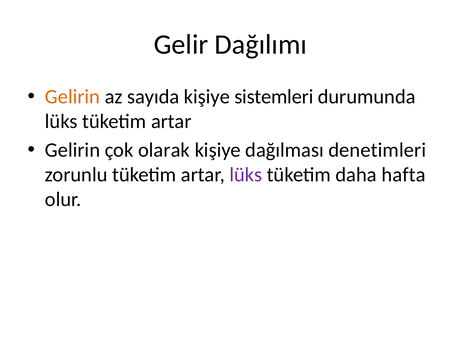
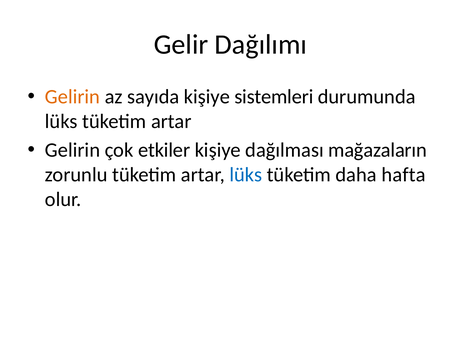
olarak: olarak -> etkiler
denetimleri: denetimleri -> mağazaların
lüks at (246, 175) colour: purple -> blue
